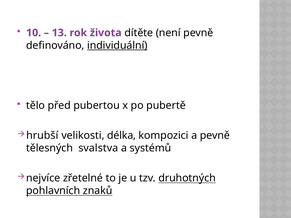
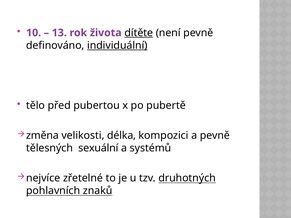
dítěte underline: none -> present
hrubší: hrubší -> změna
svalstva: svalstva -> sexuální
